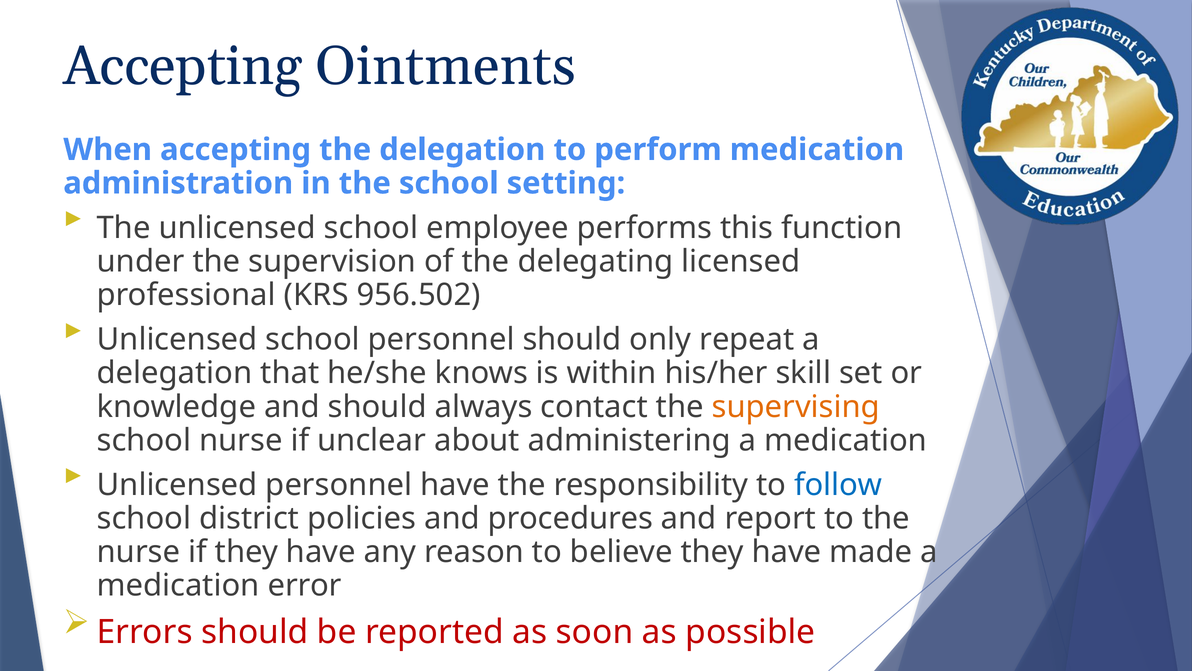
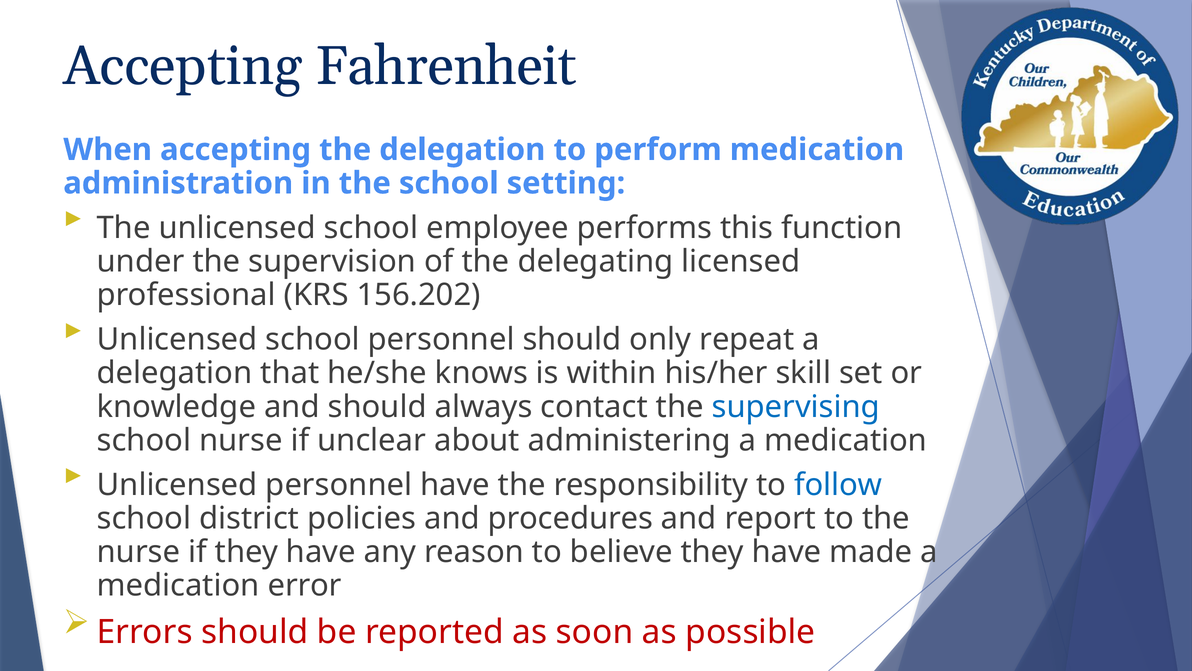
Ointments: Ointments -> Fahrenheit
956.502: 956.502 -> 156.202
supervising colour: orange -> blue
